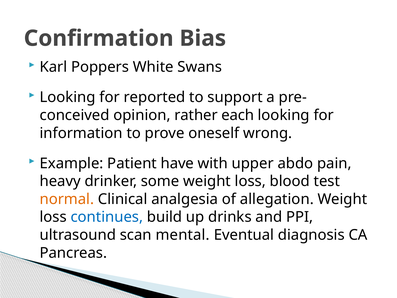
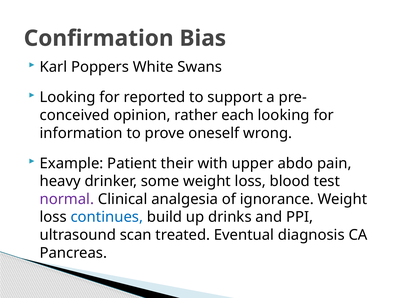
have: have -> their
normal colour: orange -> purple
allegation: allegation -> ignorance
mental: mental -> treated
